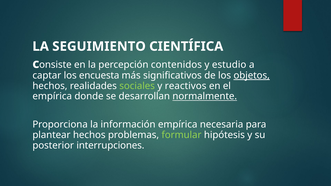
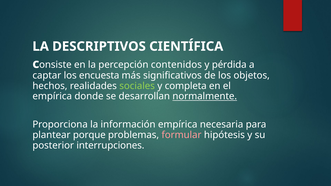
SEGUIMIENTO: SEGUIMIENTO -> DESCRIPTIVOS
estudio: estudio -> pérdida
objetos underline: present -> none
reactivos: reactivos -> completa
plantear hechos: hechos -> porque
formular colour: light green -> pink
